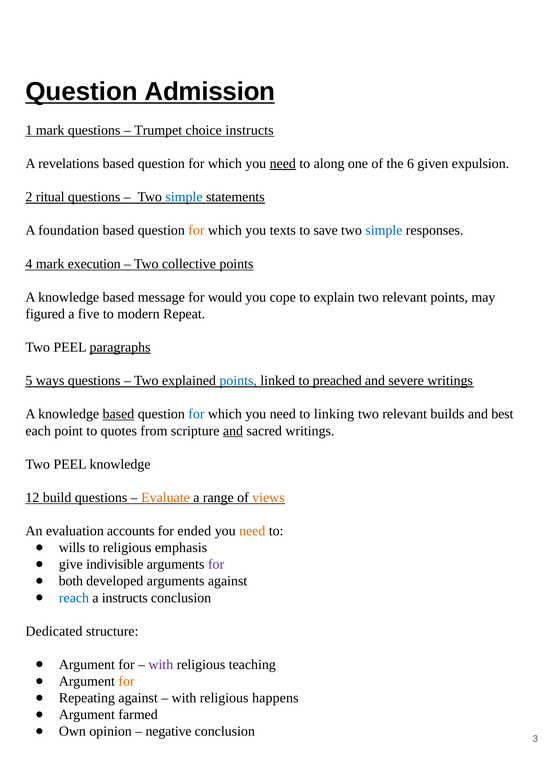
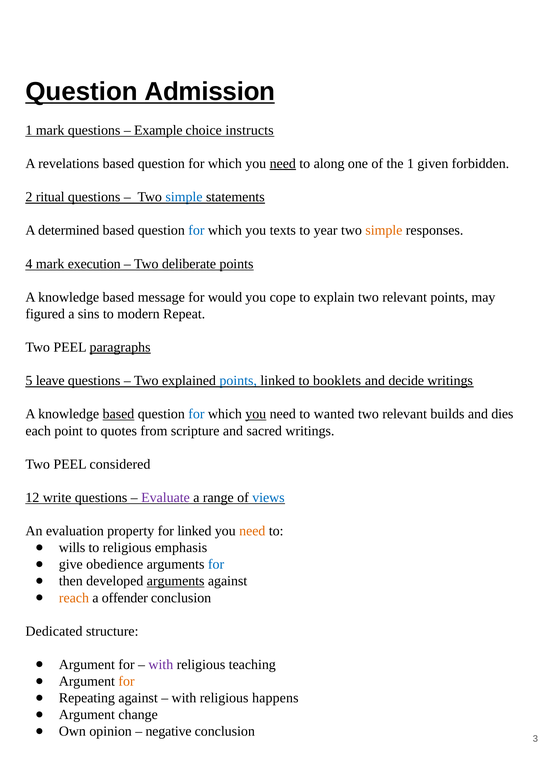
Trumpet: Trumpet -> Example
the 6: 6 -> 1
expulsion: expulsion -> forbidden
foundation: foundation -> determined
for at (196, 230) colour: orange -> blue
save: save -> year
simple at (384, 230) colour: blue -> orange
collective: collective -> deliberate
five: five -> sins
ways: ways -> leave
preached: preached -> booklets
severe: severe -> decide
you at (256, 414) underline: none -> present
linking: linking -> wanted
best: best -> dies
and at (233, 431) underline: present -> none
PEEL knowledge: knowledge -> considered
build: build -> write
Evaluate colour: orange -> purple
views colour: orange -> blue
accounts: accounts -> property
for ended: ended -> linked
indivisible: indivisible -> obedience
for at (216, 564) colour: purple -> blue
both: both -> then
arguments at (176, 581) underline: none -> present
reach colour: blue -> orange
a instructs: instructs -> offender
farmed: farmed -> change
